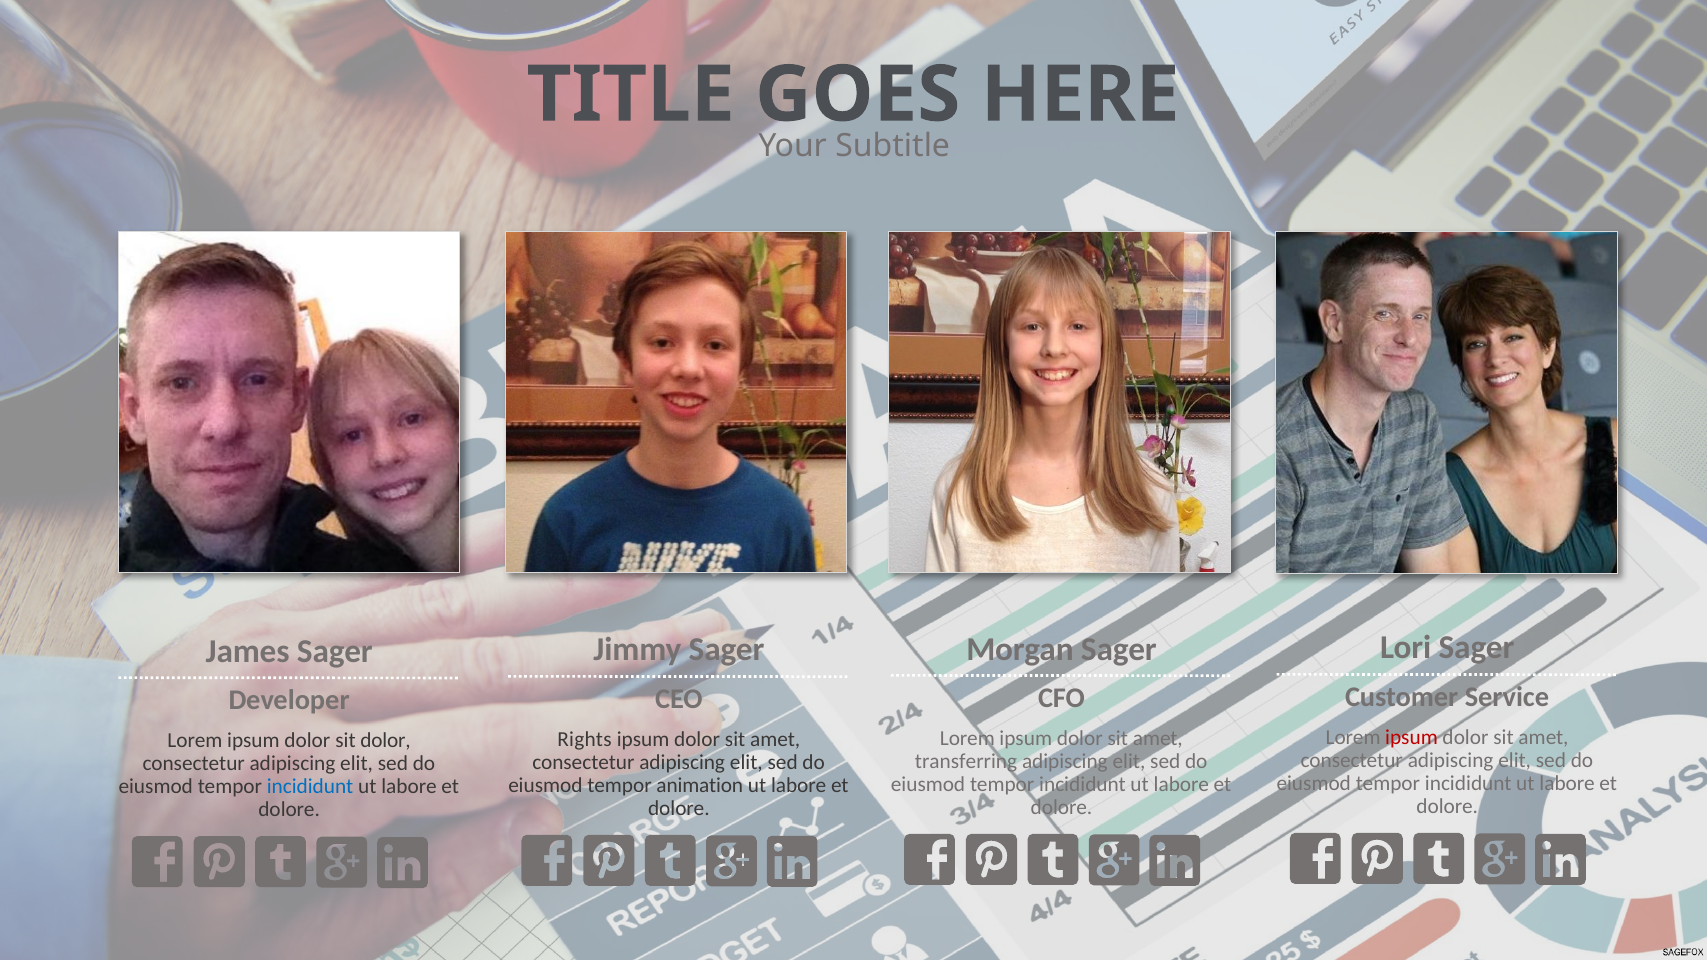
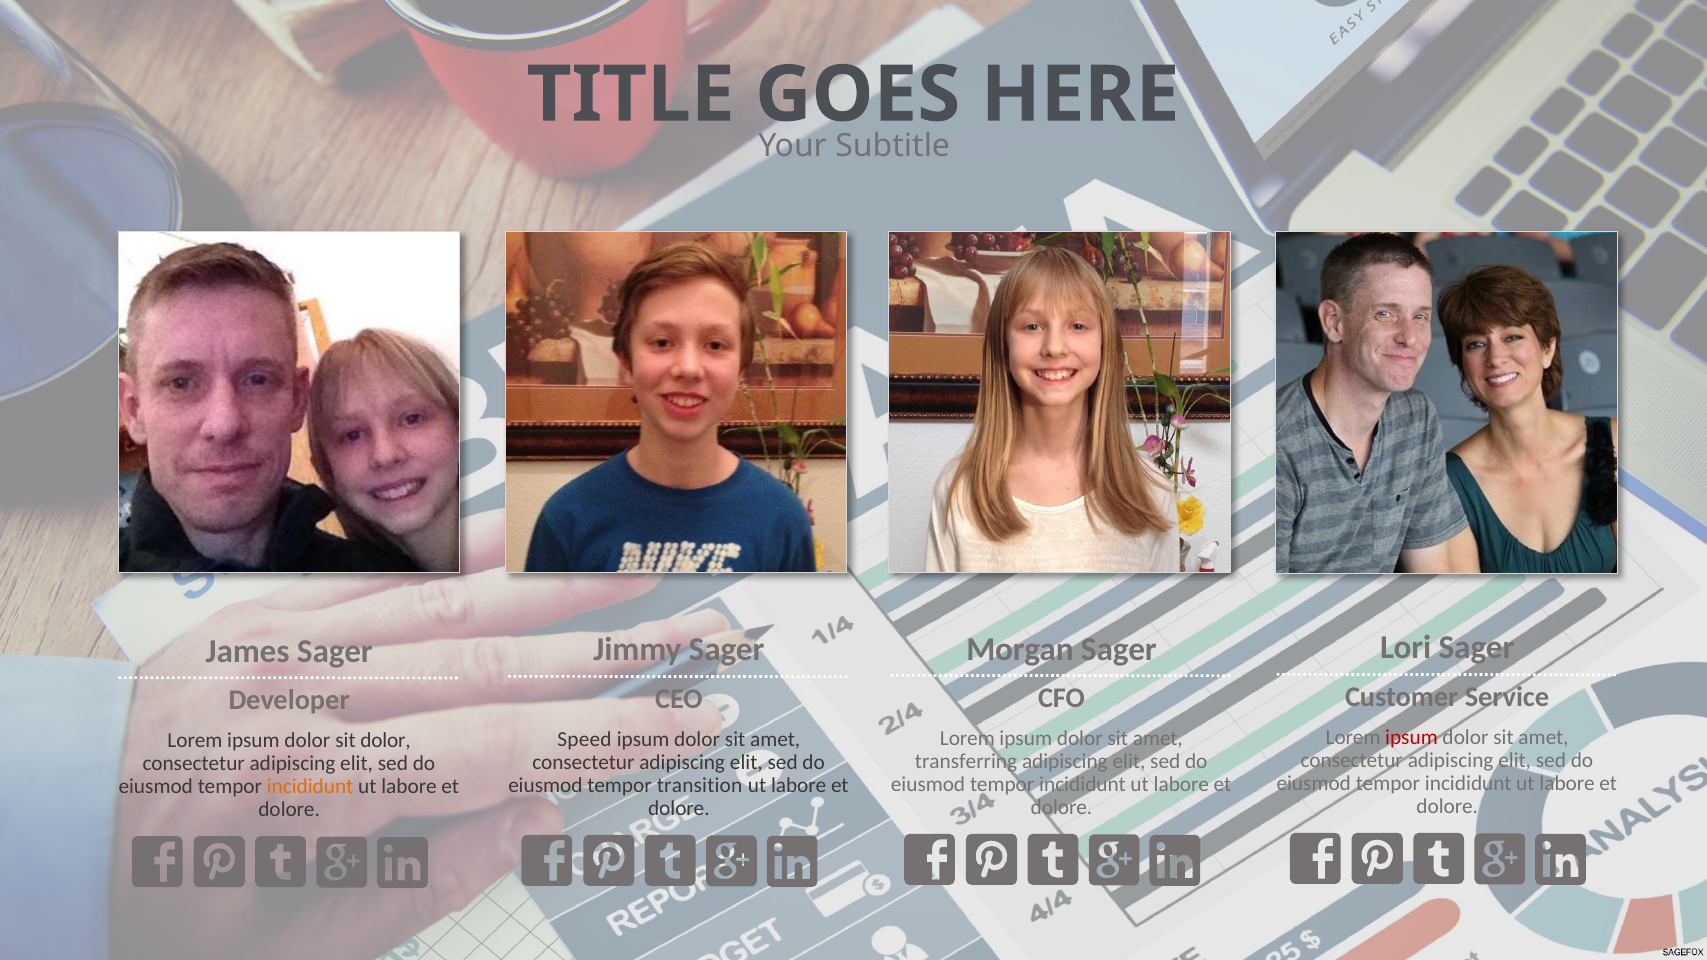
Rights: Rights -> Speed
animation: animation -> transition
incididunt at (310, 787) colour: blue -> orange
